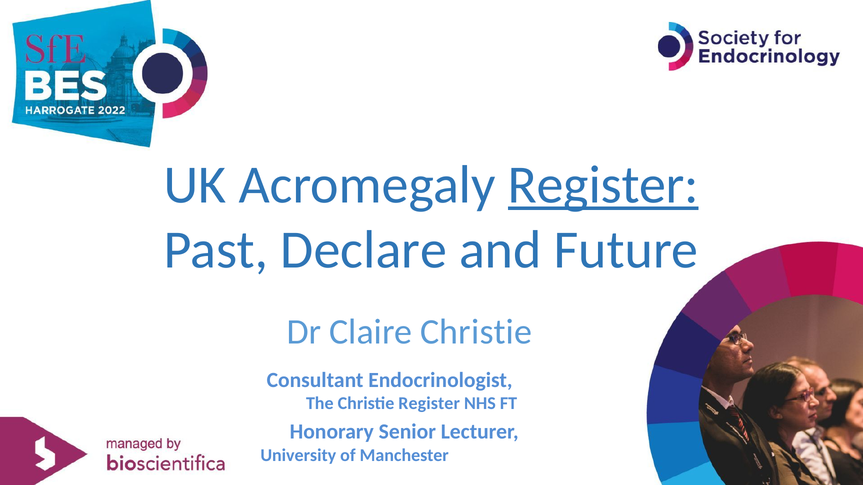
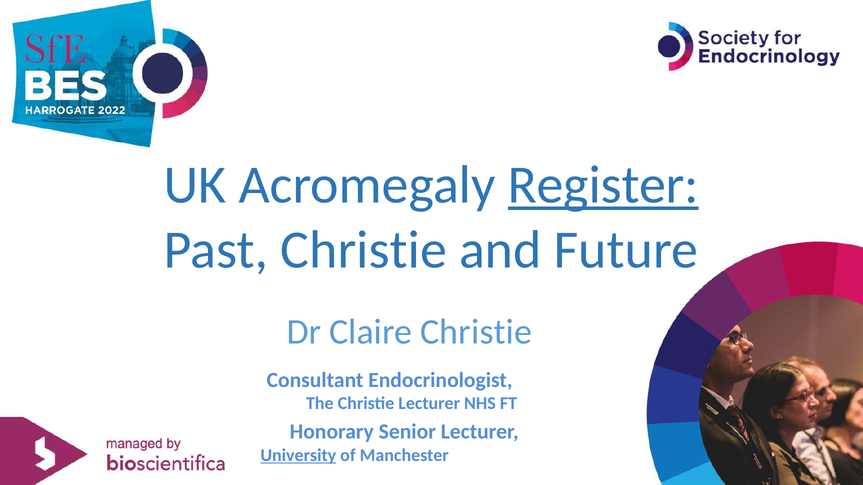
Past Declare: Declare -> Christie
Christie Register: Register -> Lecturer
University underline: none -> present
